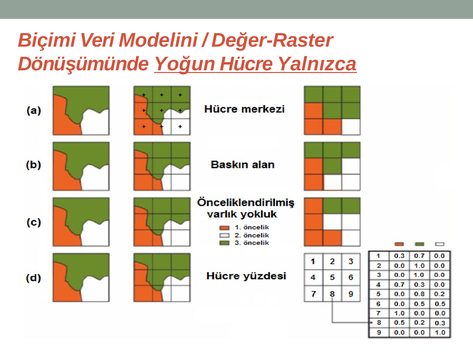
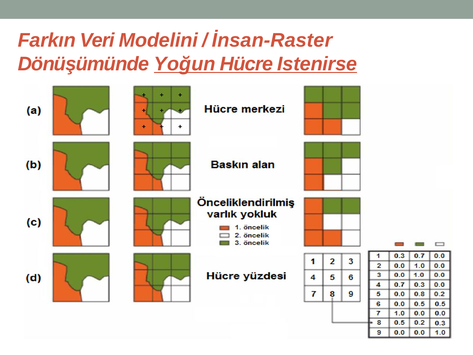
Biçimi: Biçimi -> Farkın
Değer-Raster: Değer-Raster -> İnsan-Raster
Yalnızca: Yalnızca -> Istenirse
